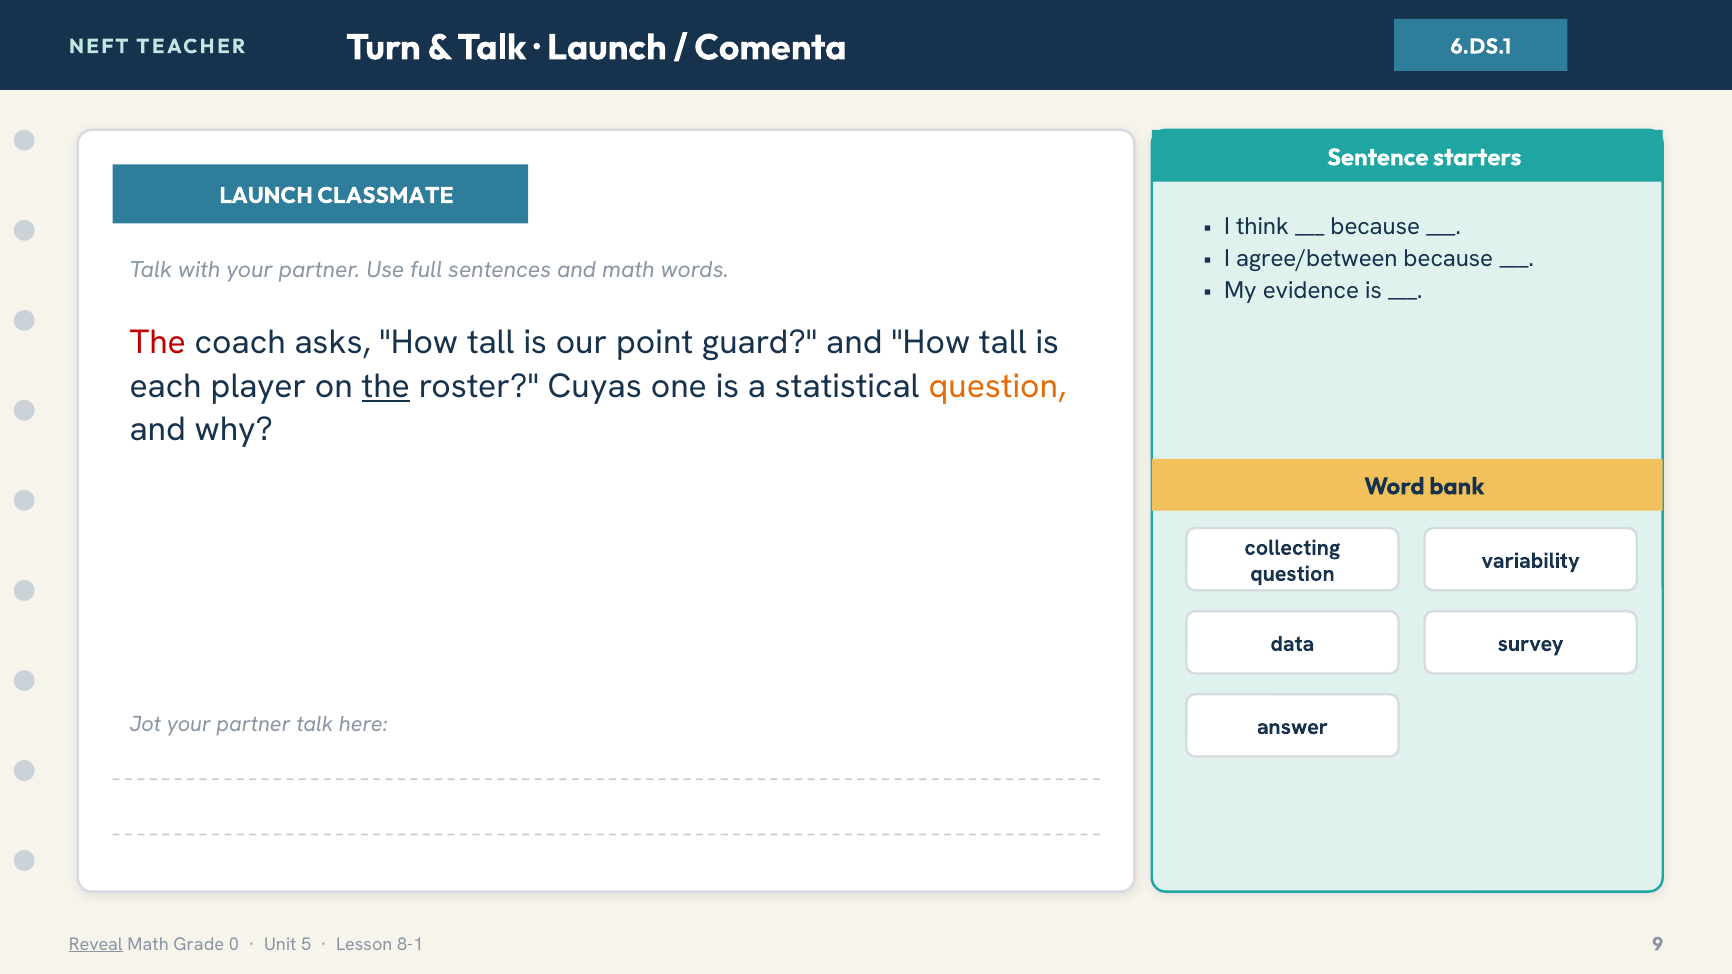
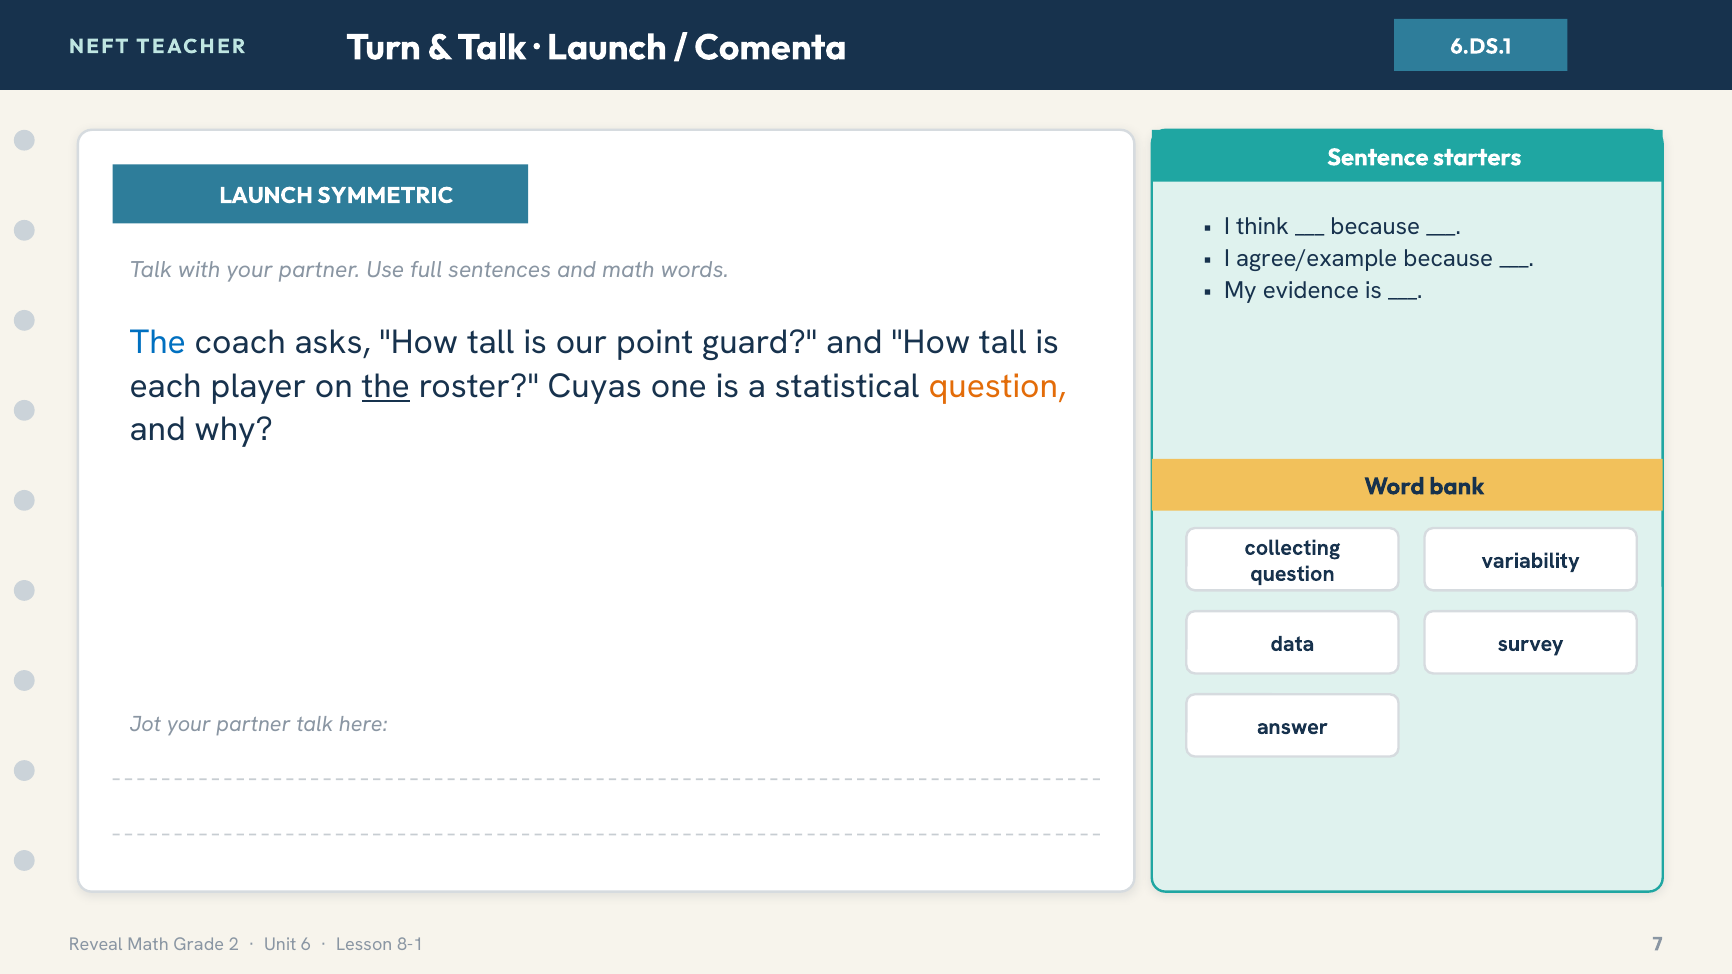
CLASSMATE: CLASSMATE -> SYMMETRIC
agree/between: agree/between -> agree/example
The at (158, 343) colour: red -> blue
Reveal underline: present -> none
0: 0 -> 2
5: 5 -> 6
9: 9 -> 7
